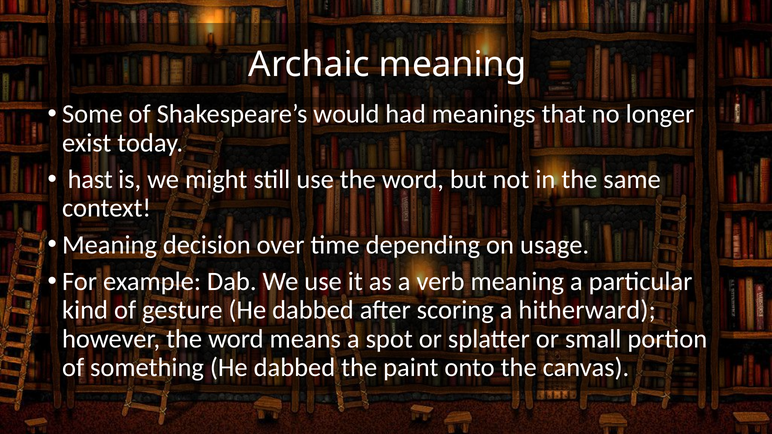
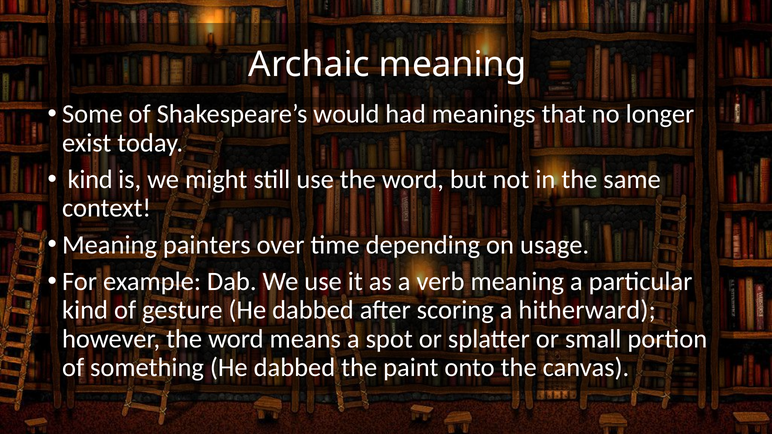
hast at (90, 180): hast -> kind
decision: decision -> painters
